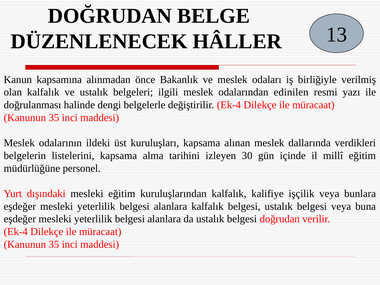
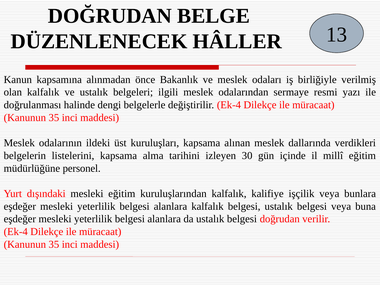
edinilen: edinilen -> sermaye
